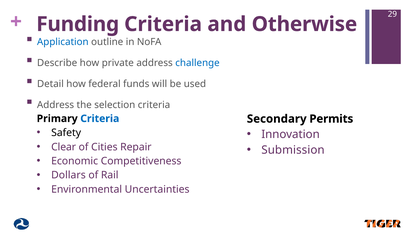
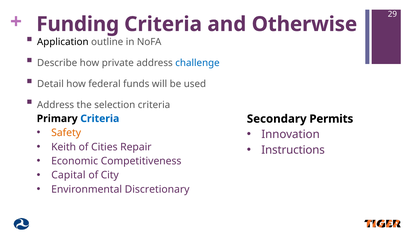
Application colour: blue -> black
Safety colour: black -> orange
Clear: Clear -> Keith
Submission: Submission -> Instructions
Dollars: Dollars -> Capital
Rail: Rail -> City
Uncertainties: Uncertainties -> Discretionary
